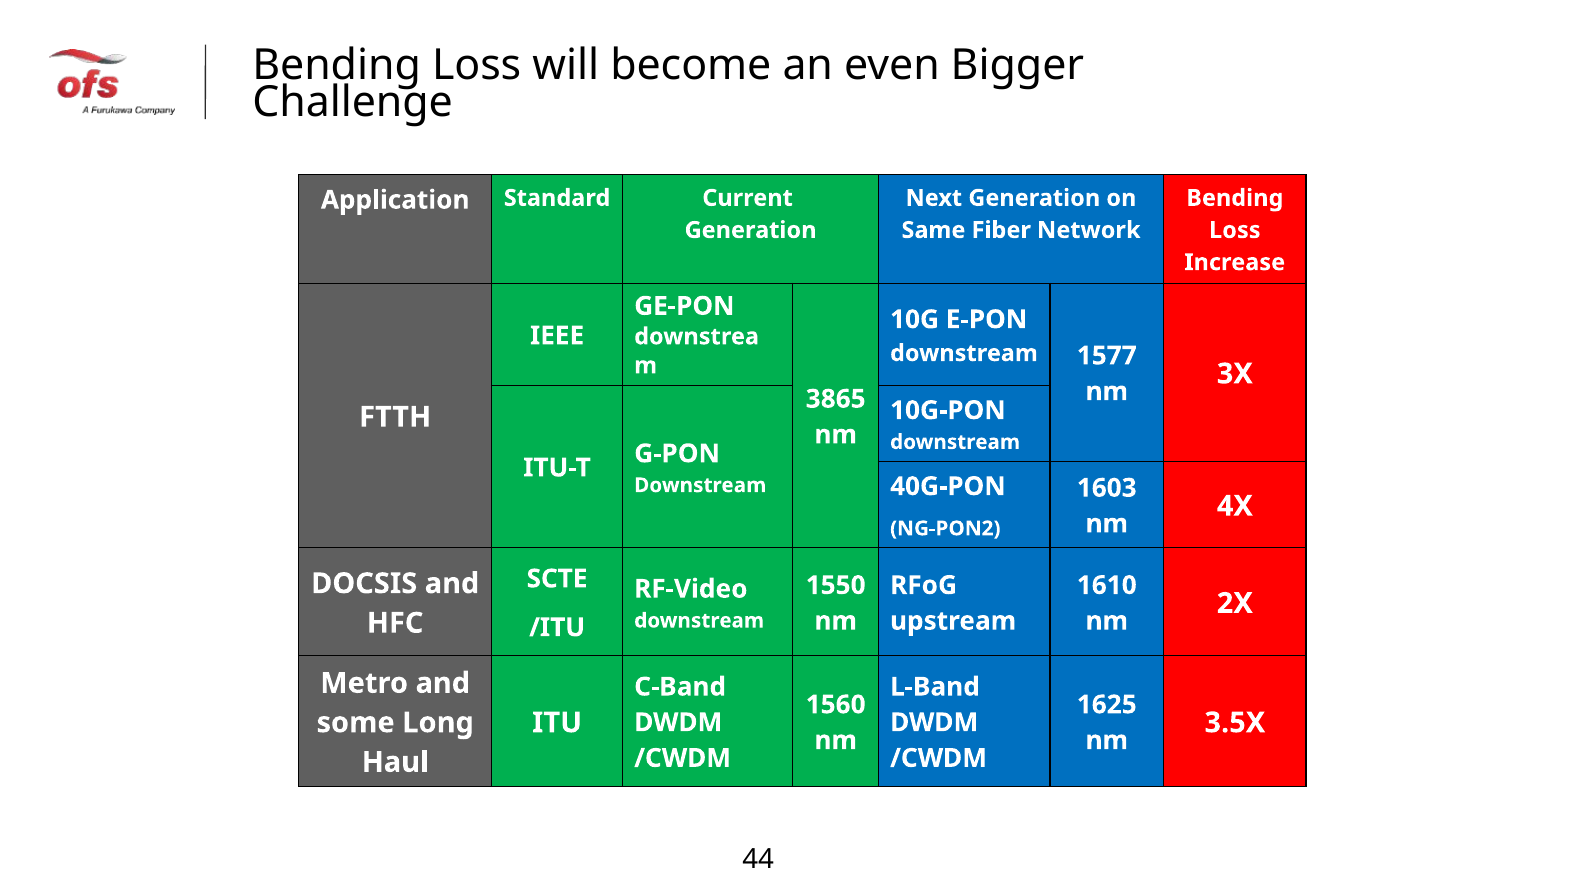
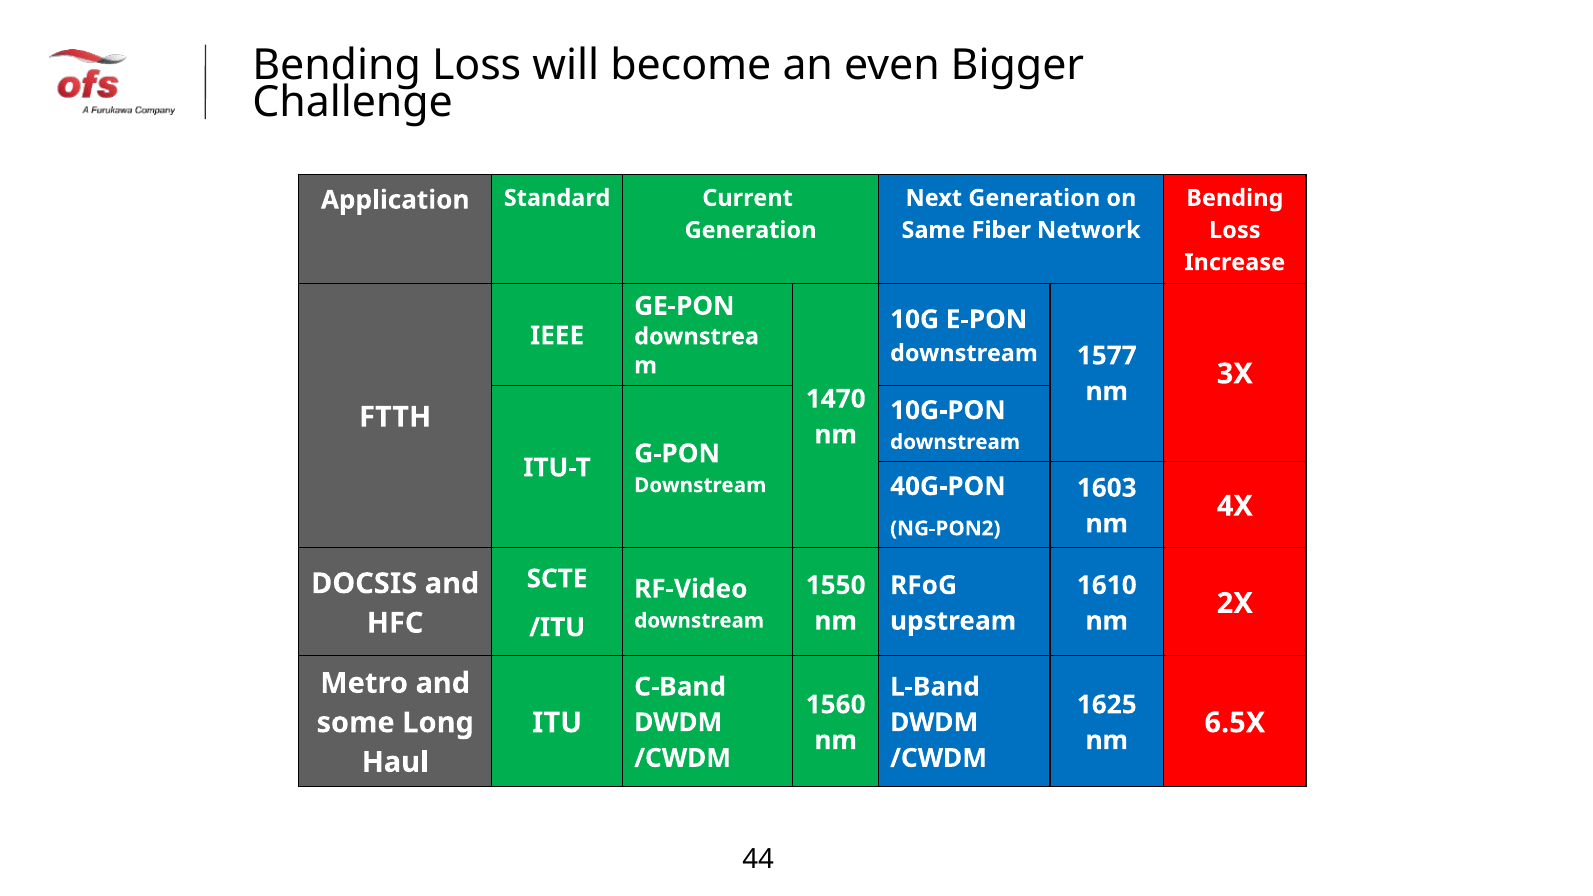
3865: 3865 -> 1470
3.5X: 3.5X -> 6.5X
